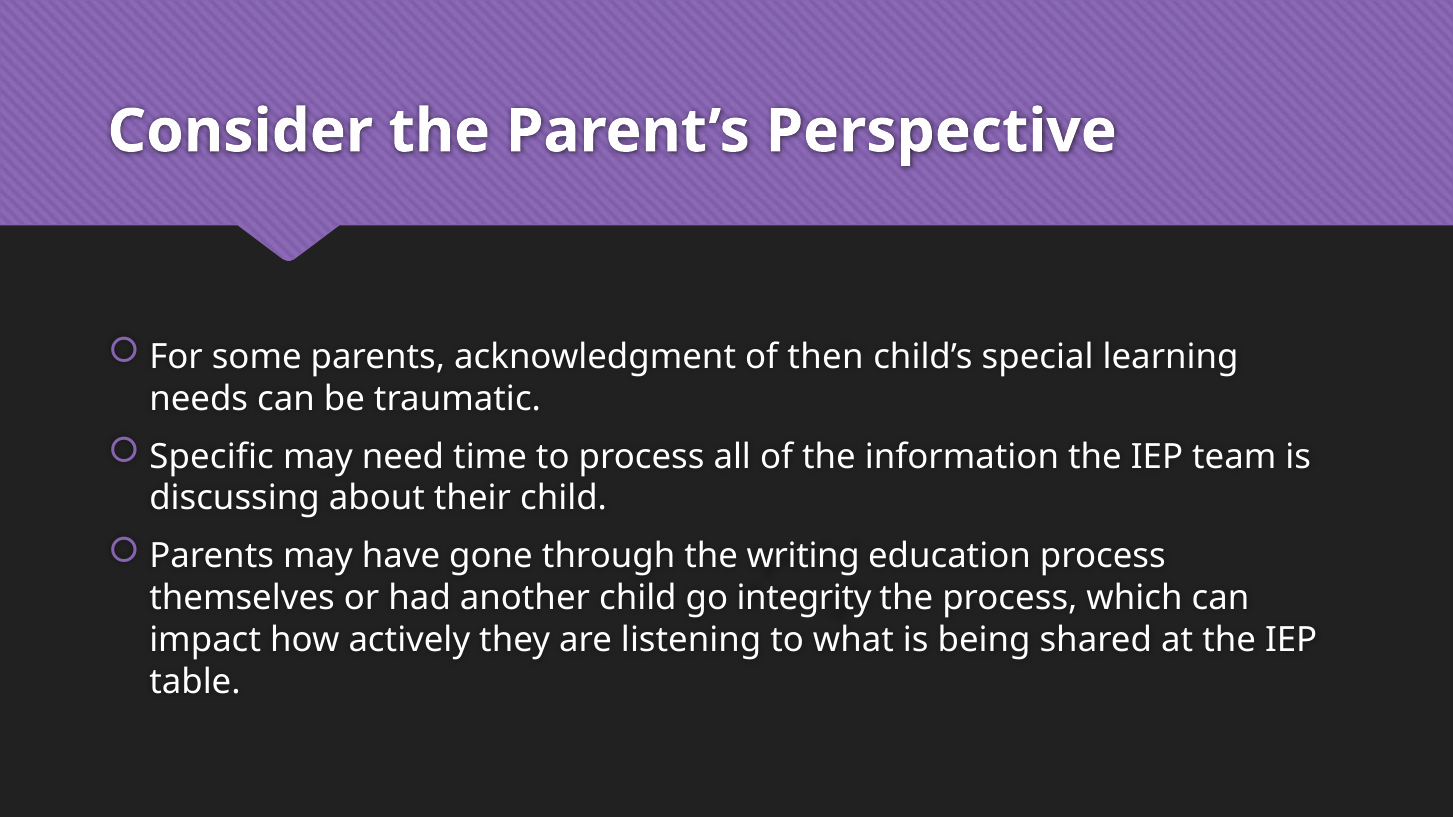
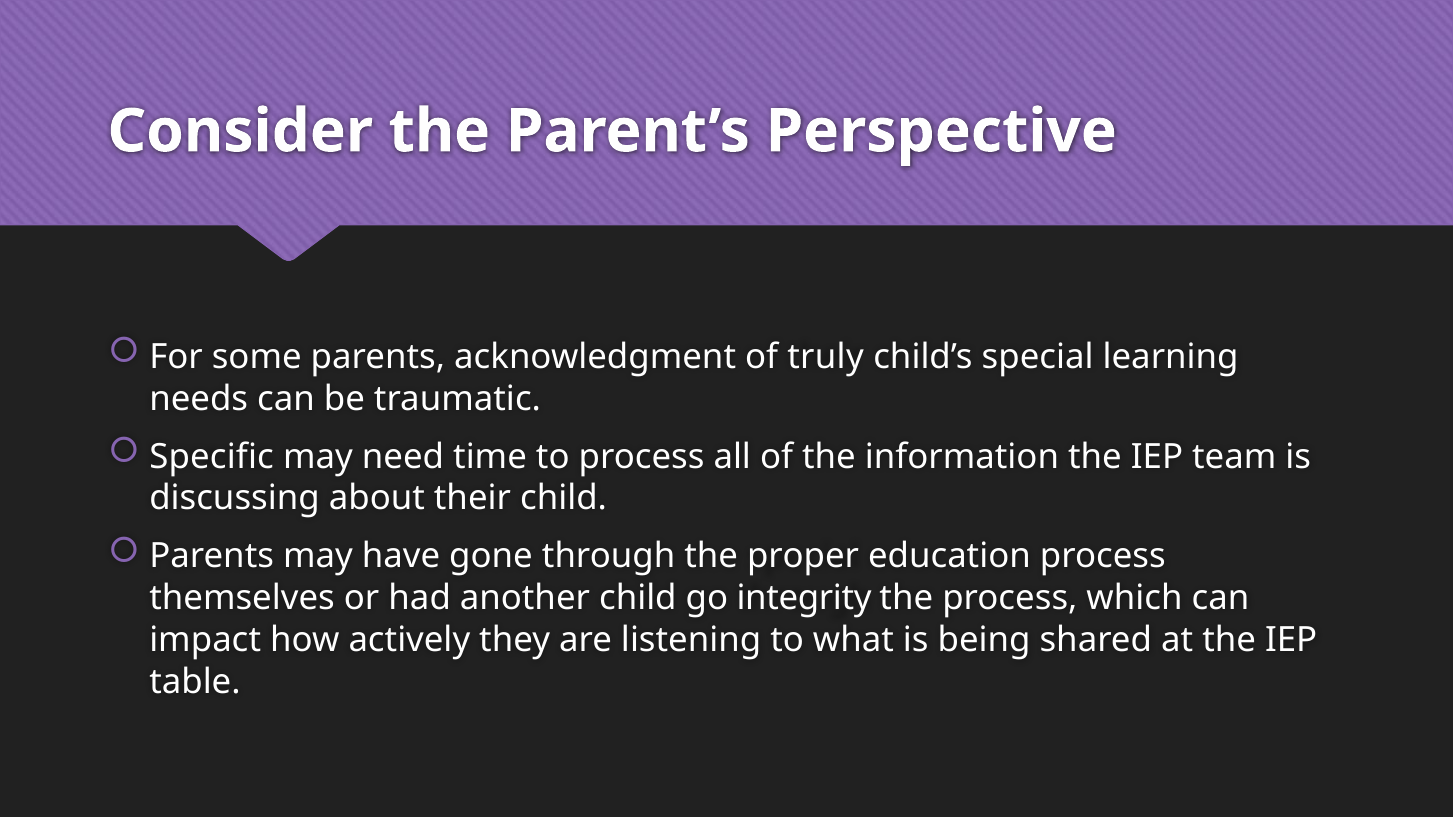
then: then -> truly
writing: writing -> proper
